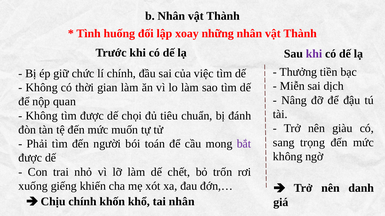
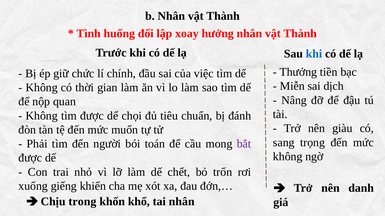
những: những -> hưởng
khi at (314, 54) colour: purple -> blue
Chịu chính: chính -> trong
